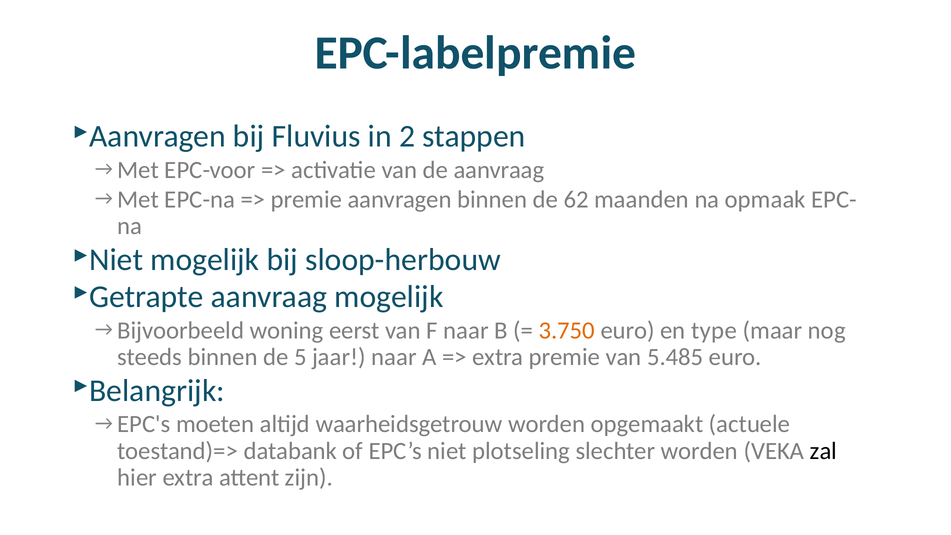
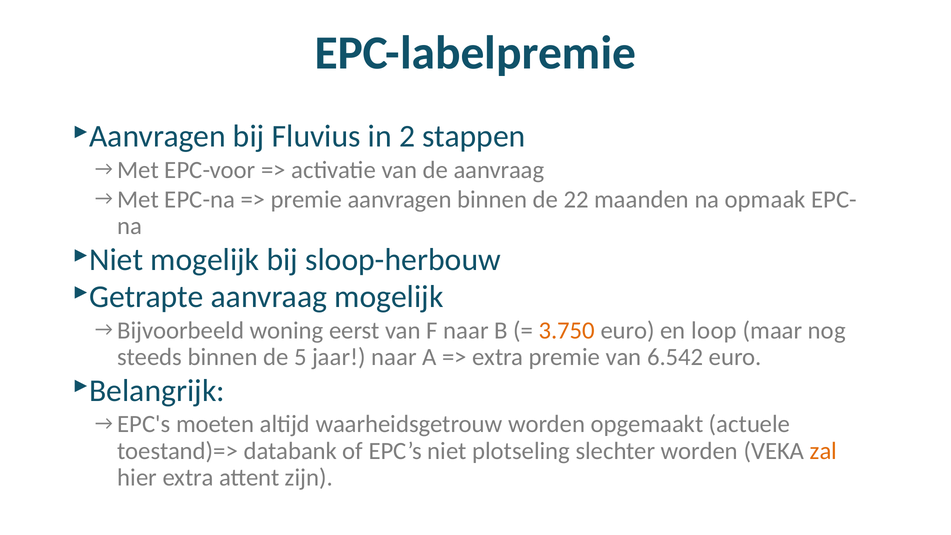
62: 62 -> 22
type: type -> loop
5.485: 5.485 -> 6.542
zal colour: black -> orange
